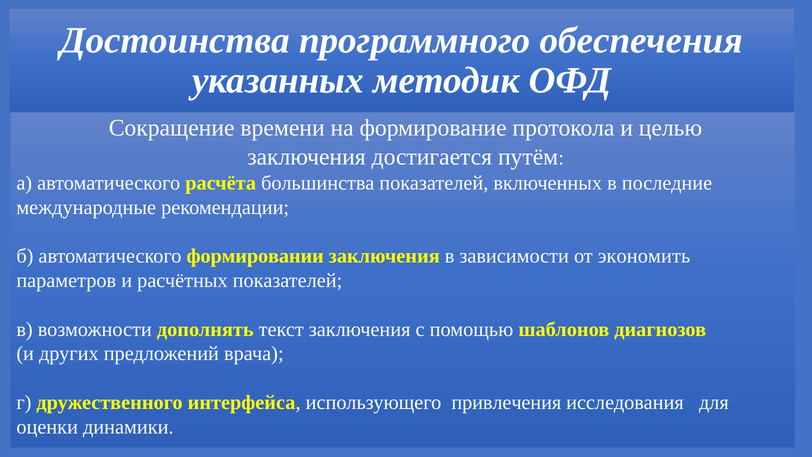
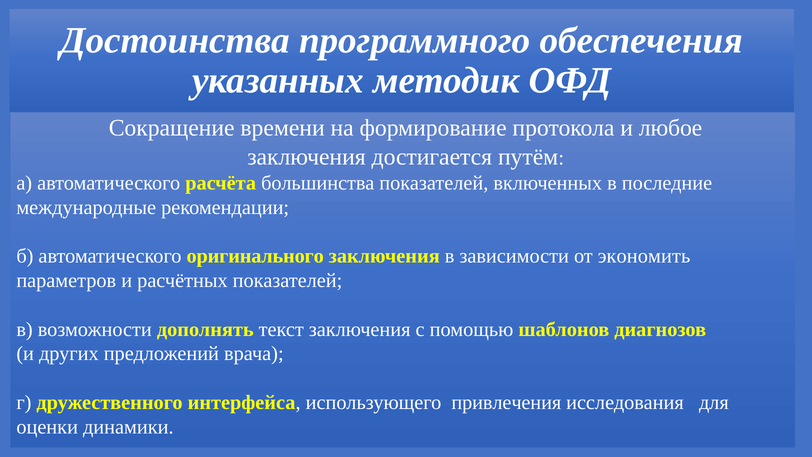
целью: целью -> любое
формировании: формировании -> оригинального
